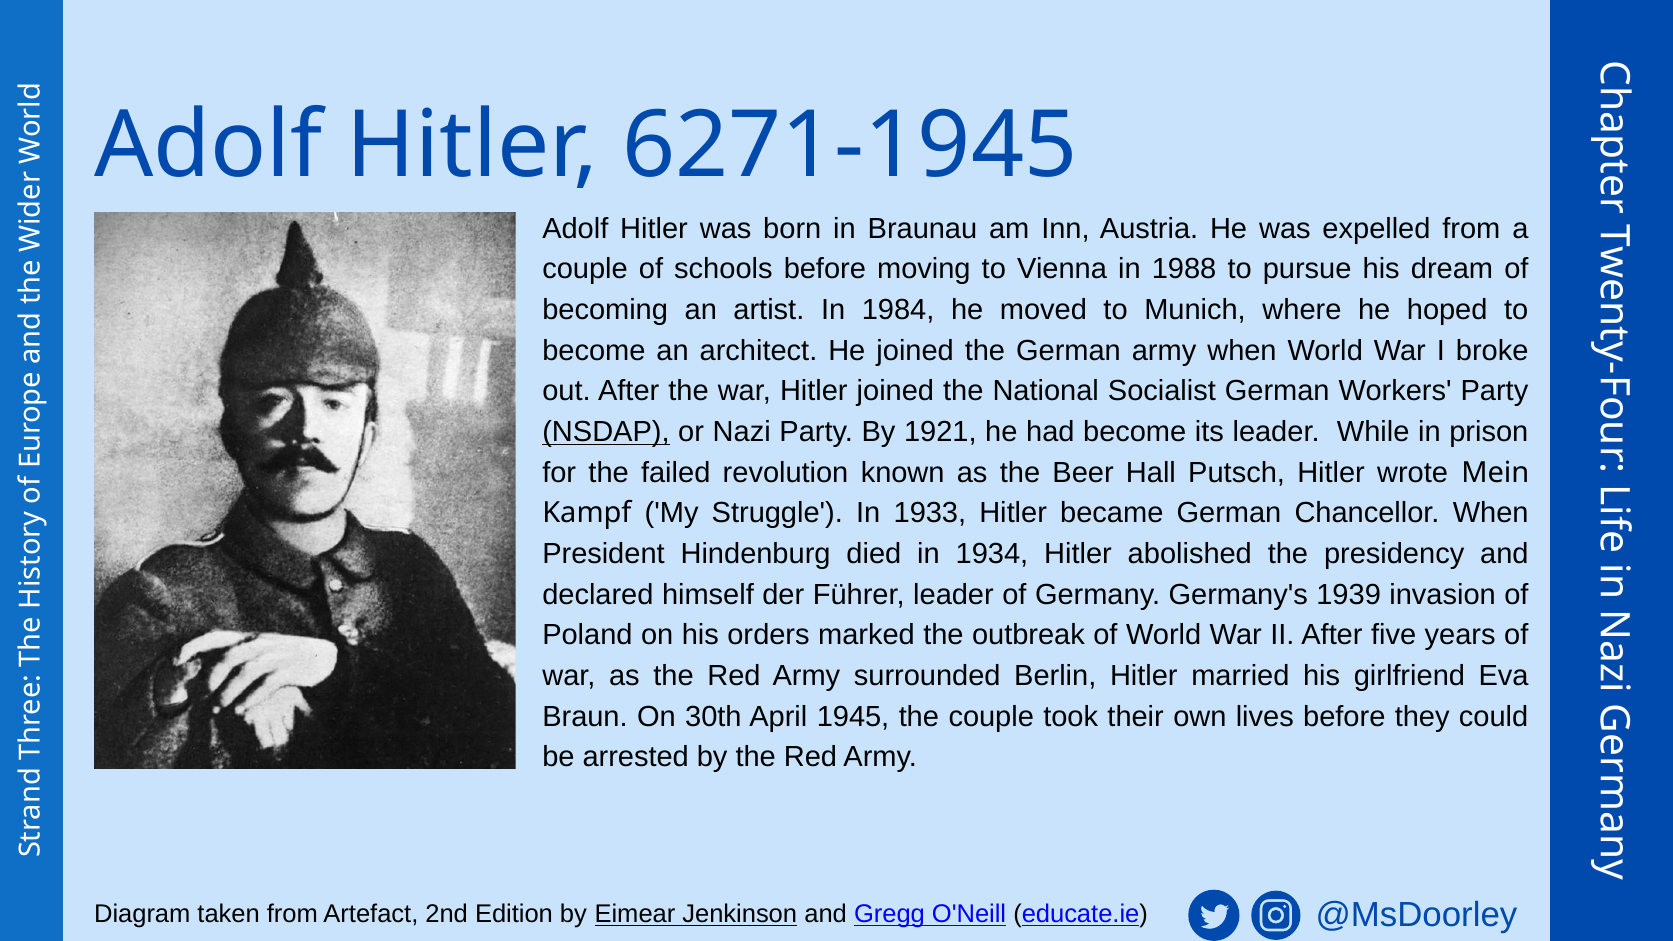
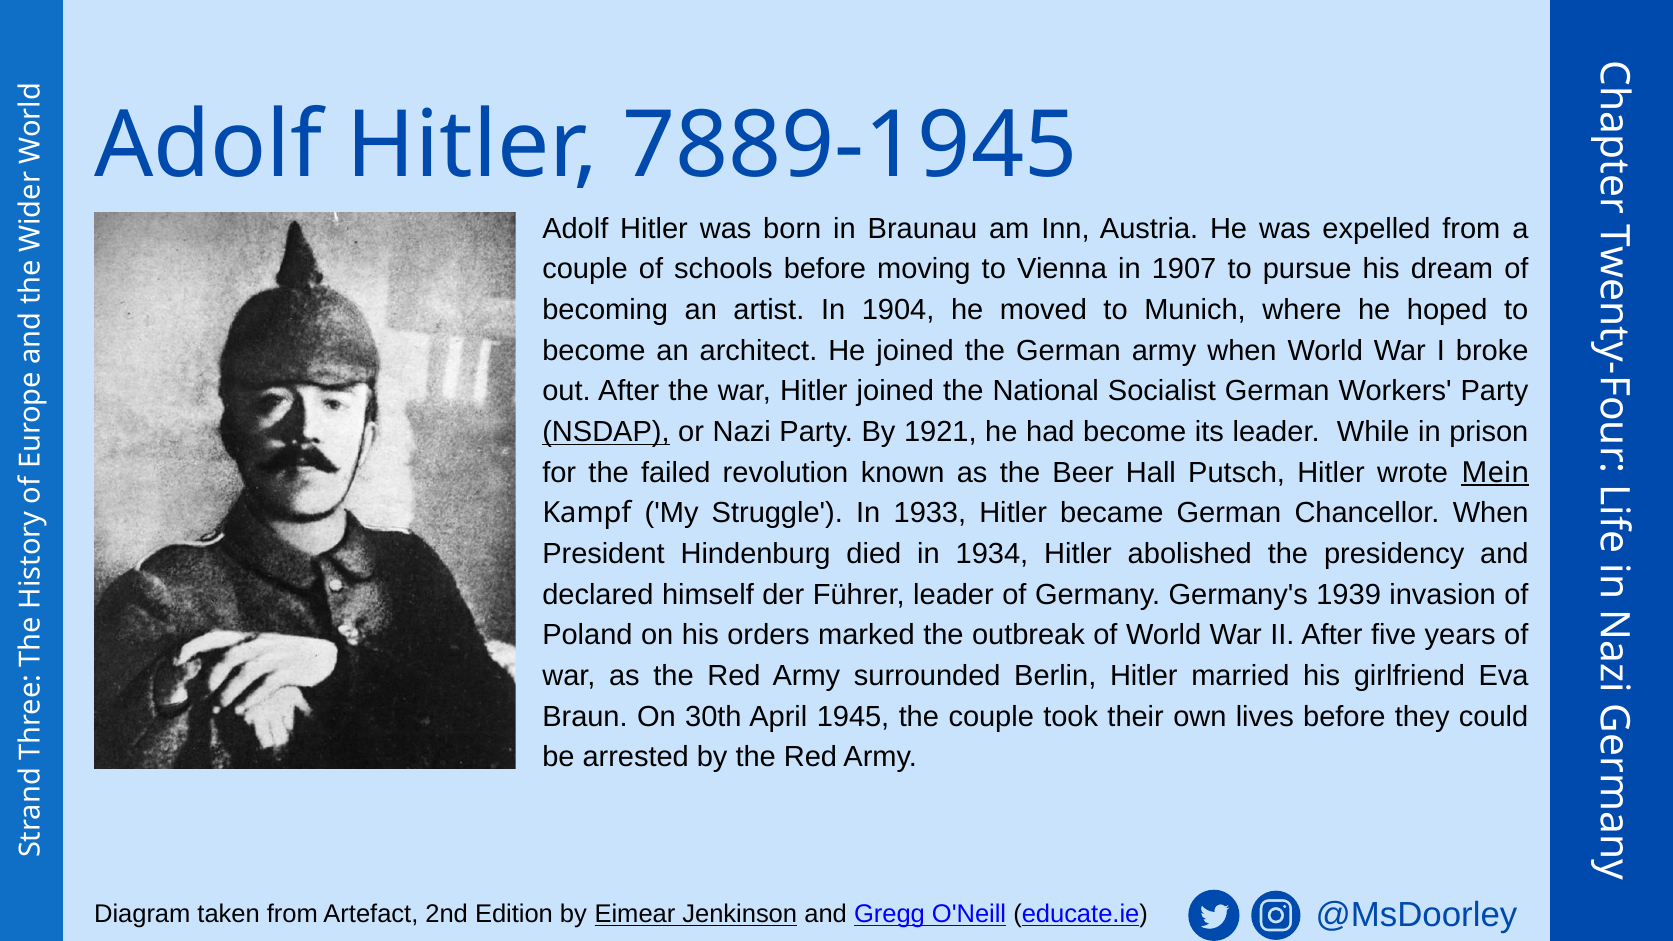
6271-1945: 6271-1945 -> 7889-1945
1988: 1988 -> 1907
1984: 1984 -> 1904
Mein underline: none -> present
